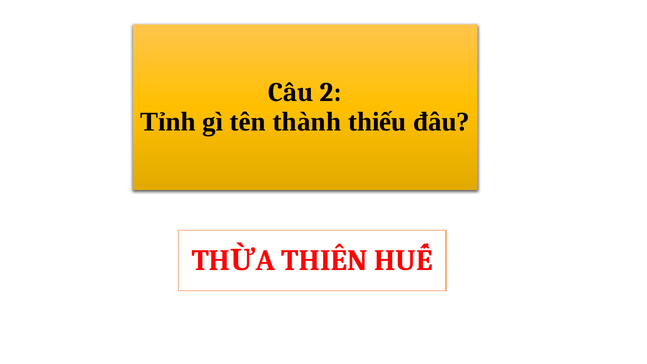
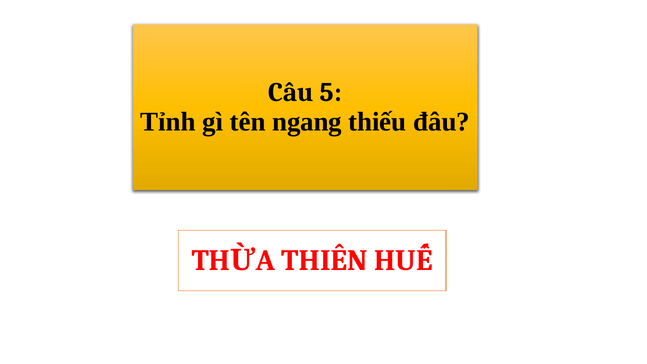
2: 2 -> 5
thành: thành -> ngang
